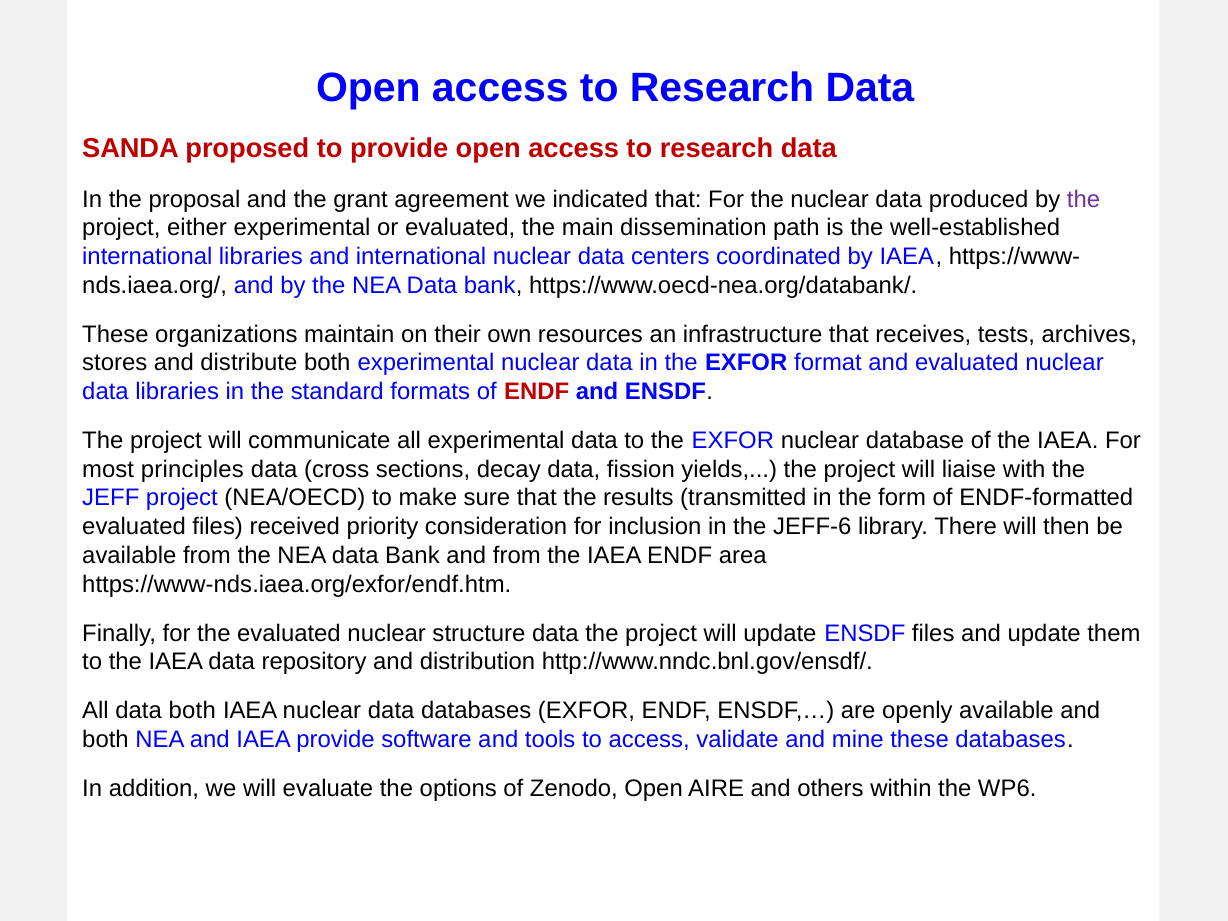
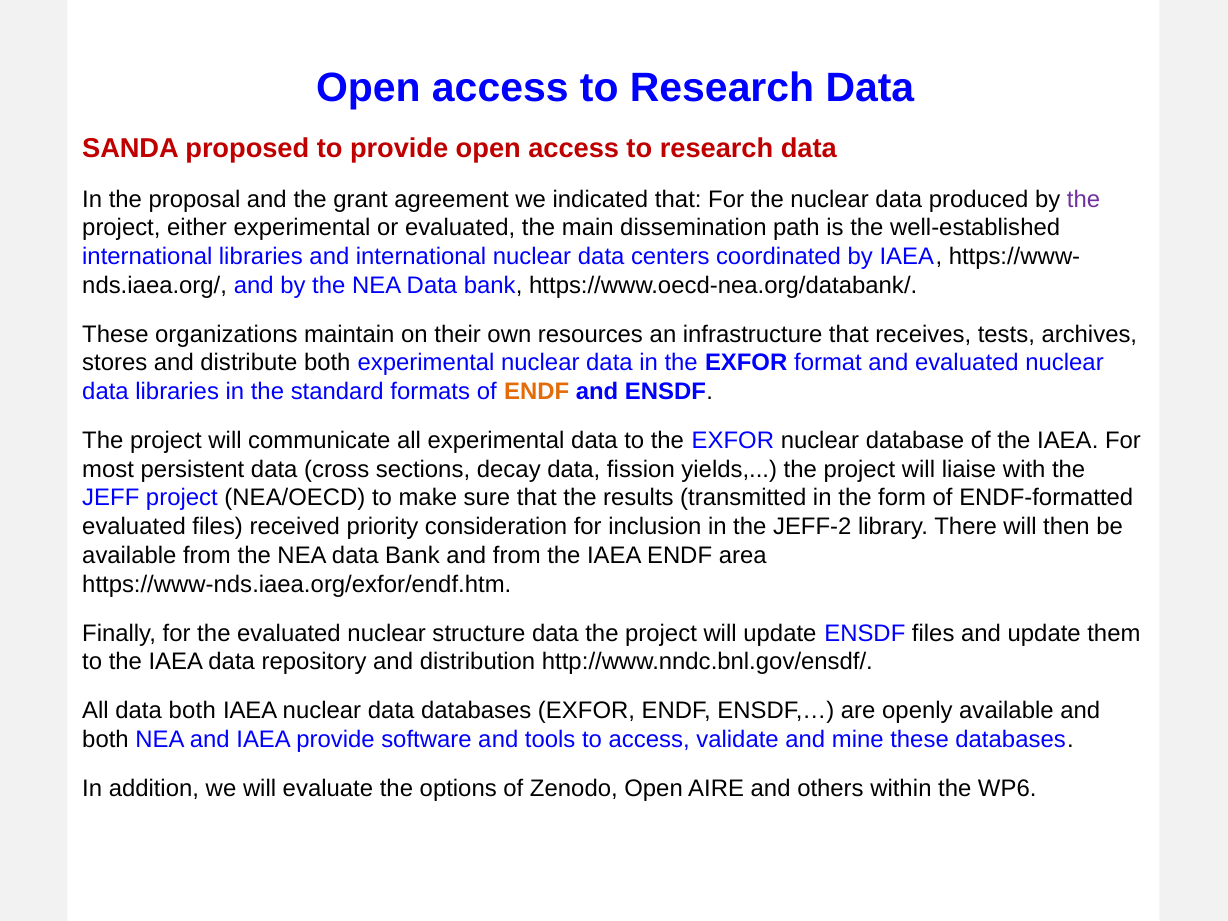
ENDF at (537, 392) colour: red -> orange
principles: principles -> persistent
JEFF-6: JEFF-6 -> JEFF-2
